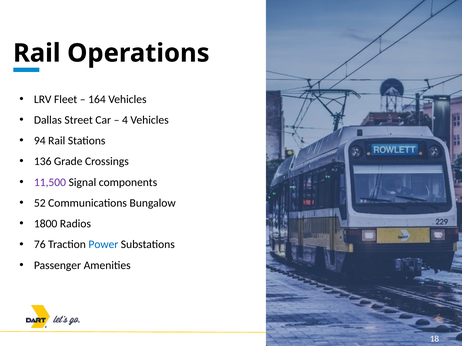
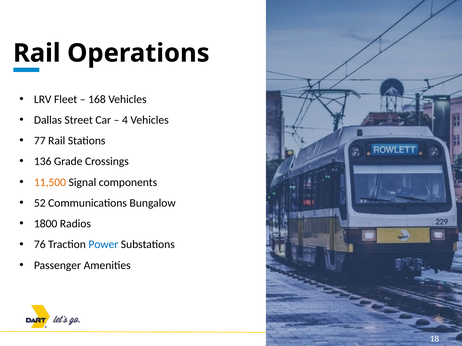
164: 164 -> 168
94: 94 -> 77
11,500 colour: purple -> orange
